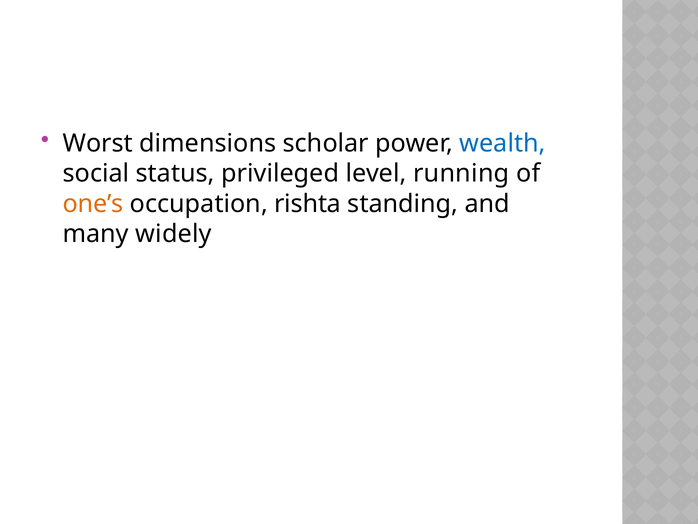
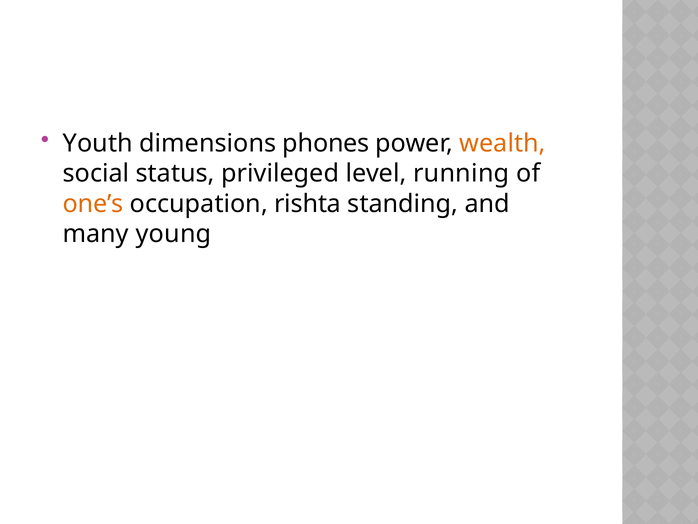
Worst: Worst -> Youth
scholar: scholar -> phones
wealth colour: blue -> orange
widely: widely -> young
